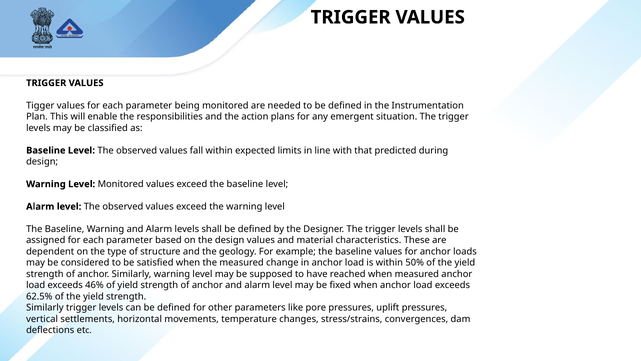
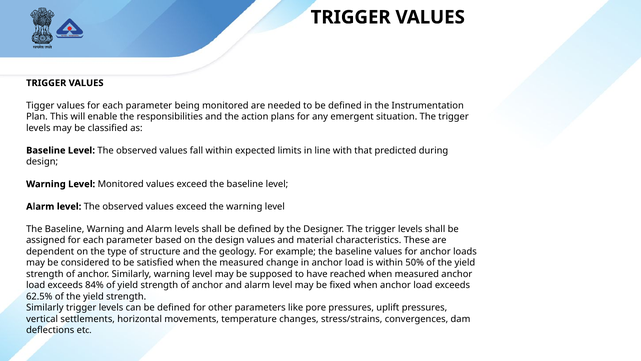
46%: 46% -> 84%
